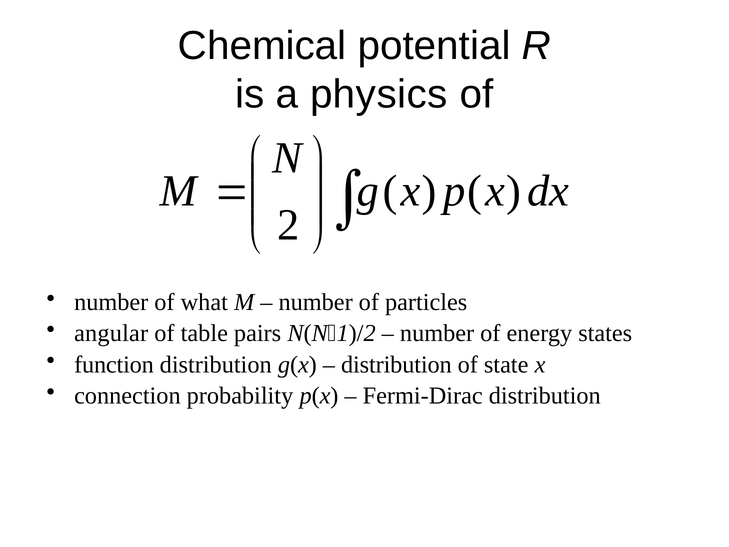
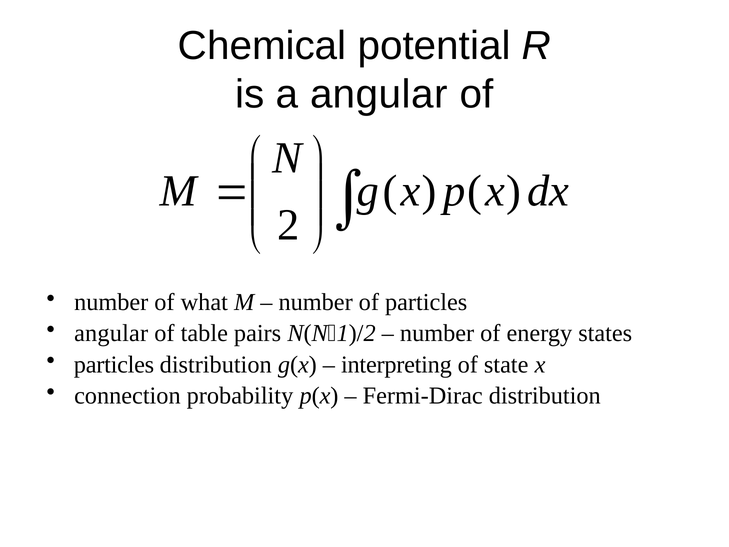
a physics: physics -> angular
function at (114, 364): function -> particles
distribution at (396, 364): distribution -> interpreting
